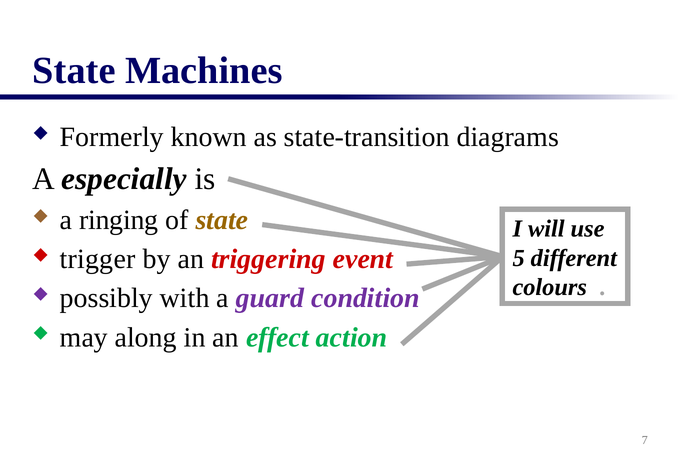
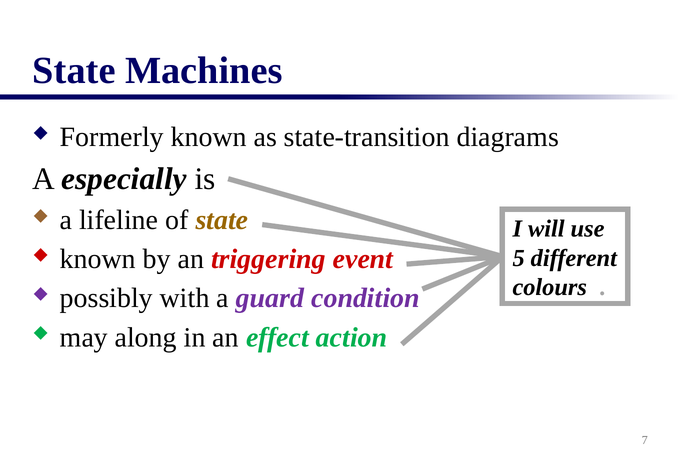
ringing: ringing -> lifeline
trigger at (98, 259): trigger -> known
